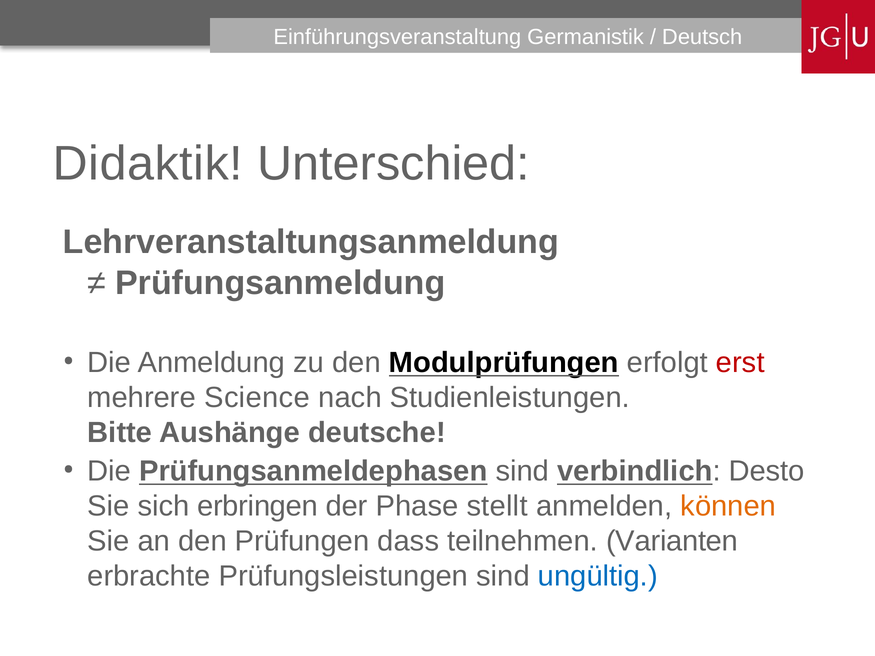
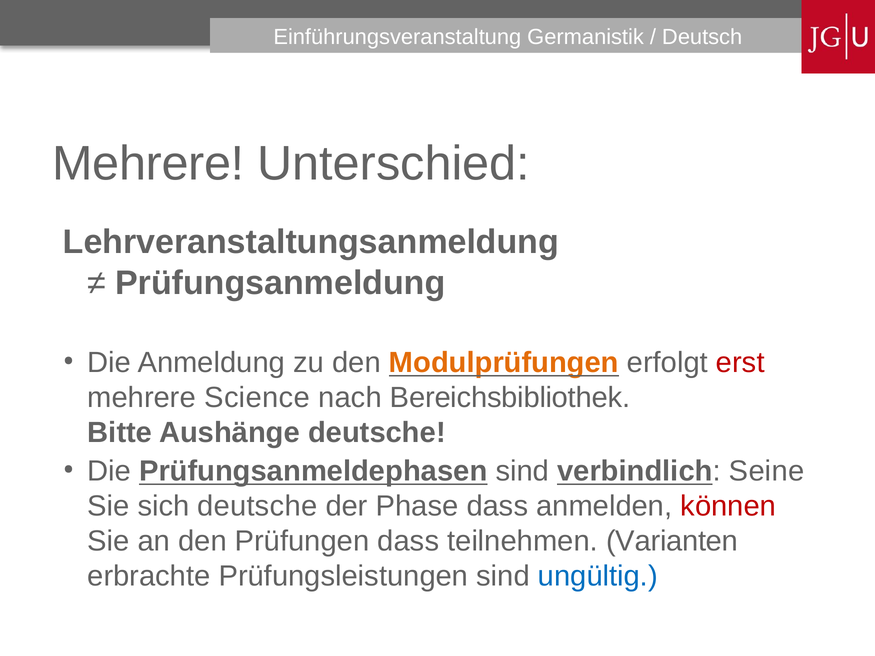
Didaktik at (148, 164): Didaktik -> Mehrere
Modulprüfungen colour: black -> orange
Studienleistungen: Studienleistungen -> Bereichsbibliothek
Desto: Desto -> Seine
sich erbringen: erbringen -> deutsche
Phase stellt: stellt -> dass
können colour: orange -> red
